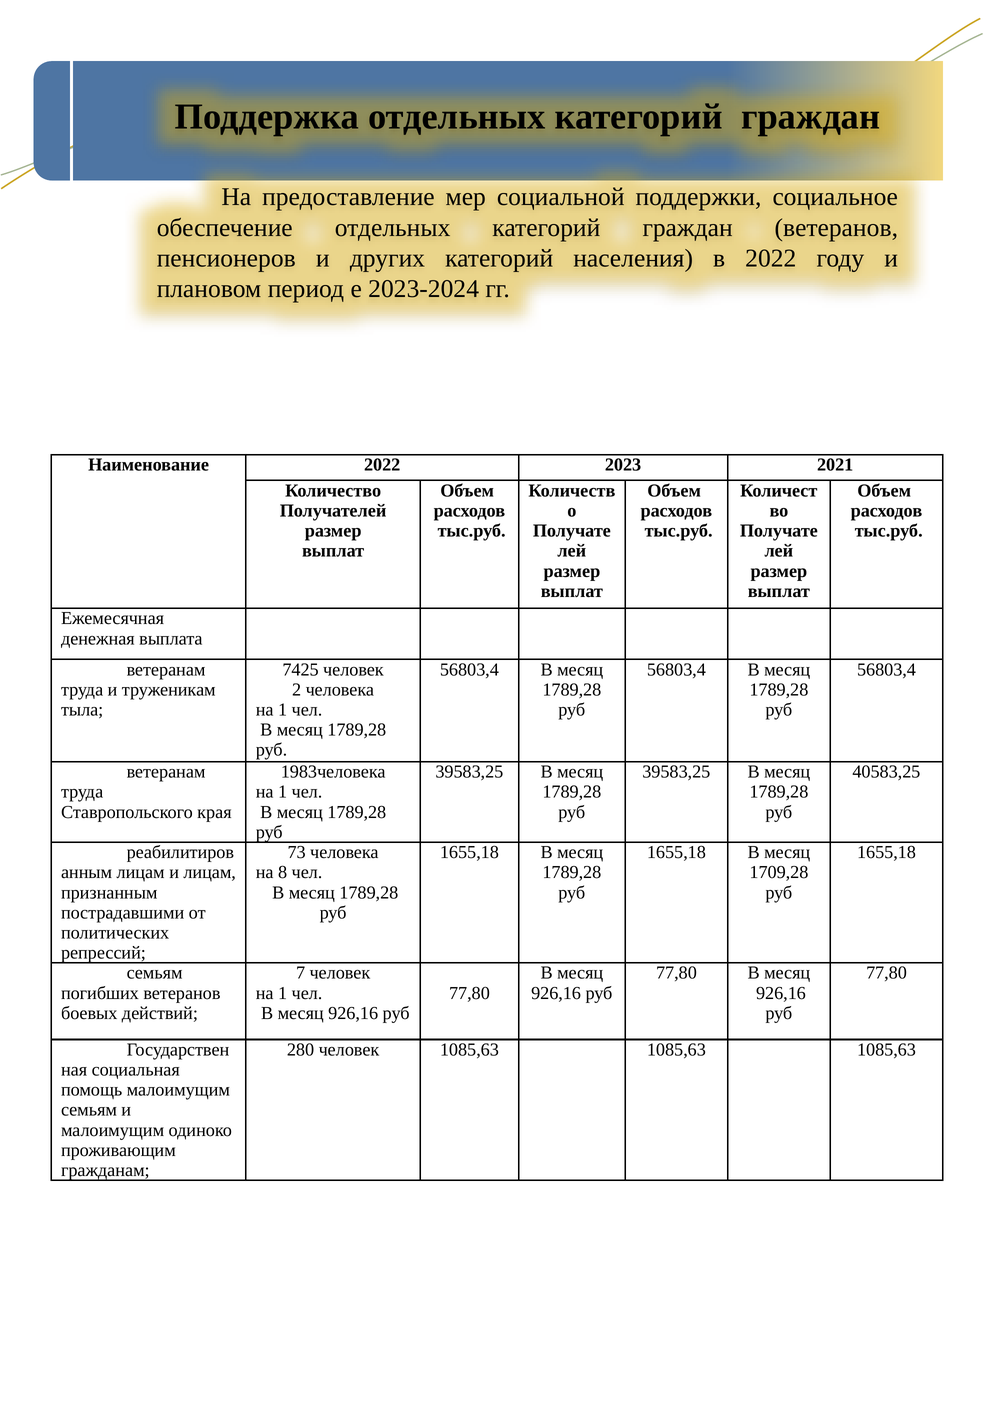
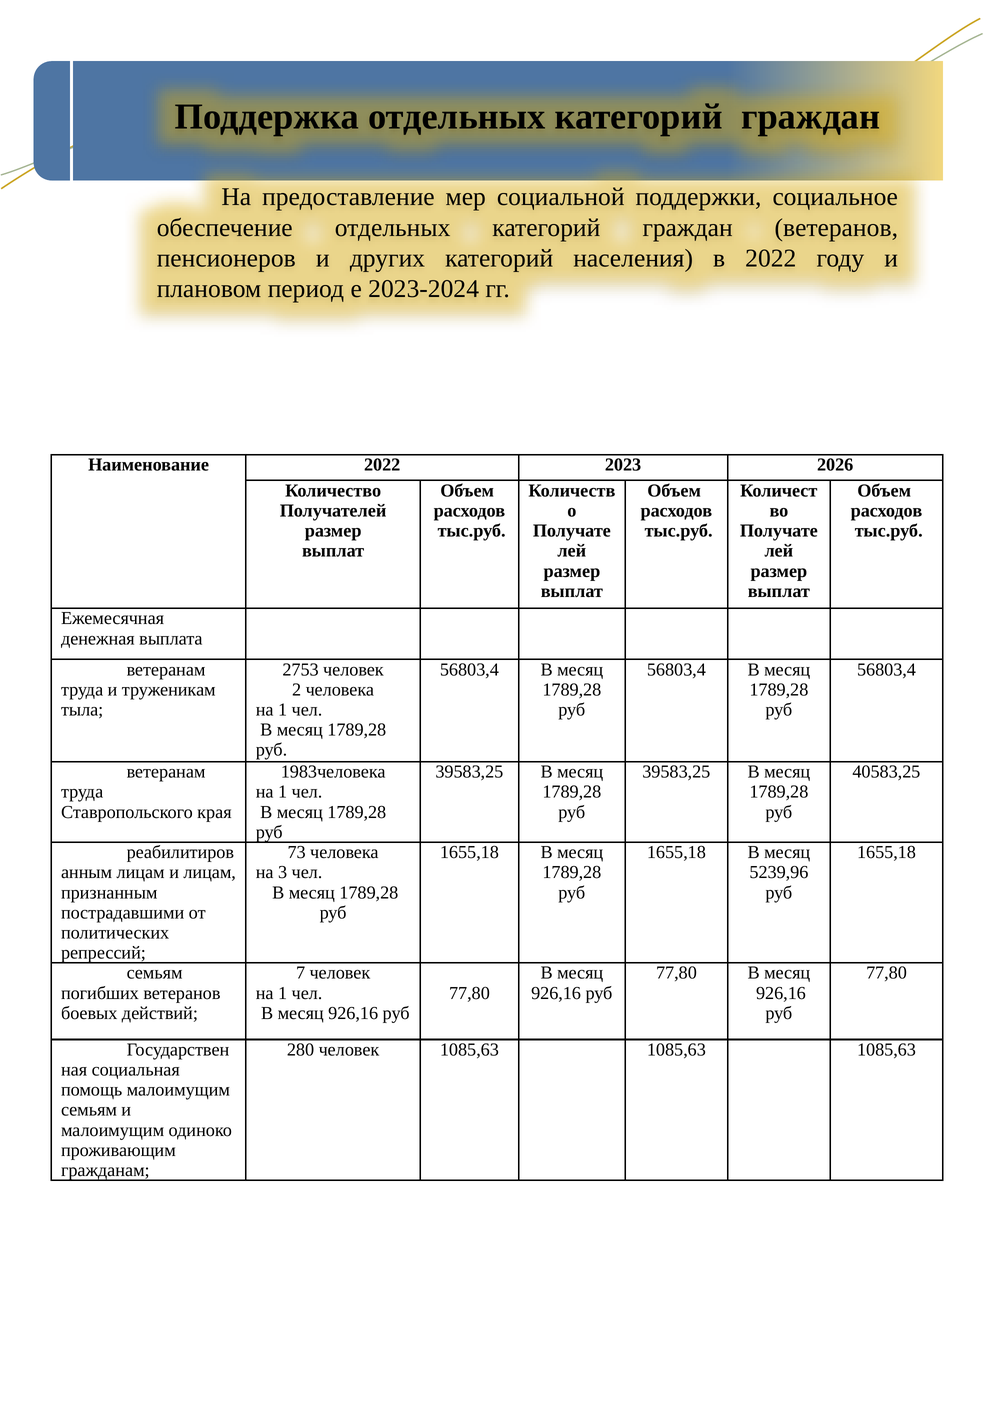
2021: 2021 -> 2026
7425: 7425 -> 2753
8: 8 -> 3
1709,28: 1709,28 -> 5239,96
